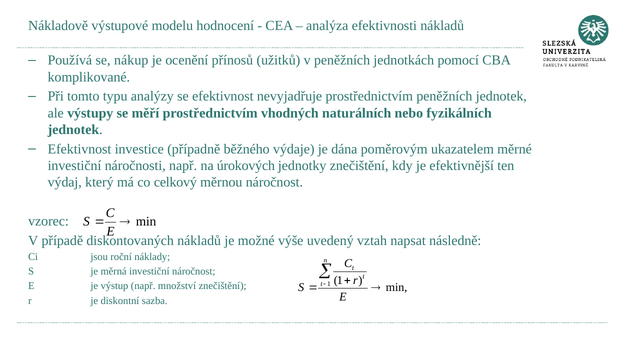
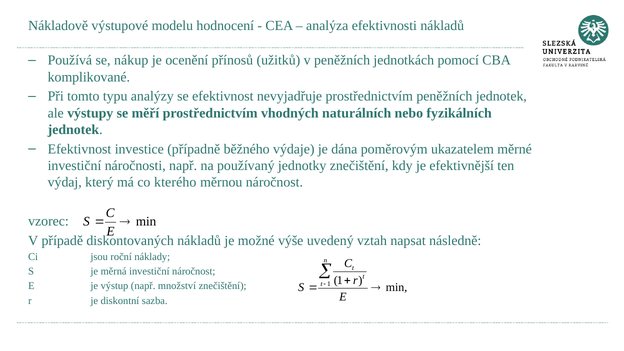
úrokových: úrokových -> používaný
celkový: celkový -> kterého
